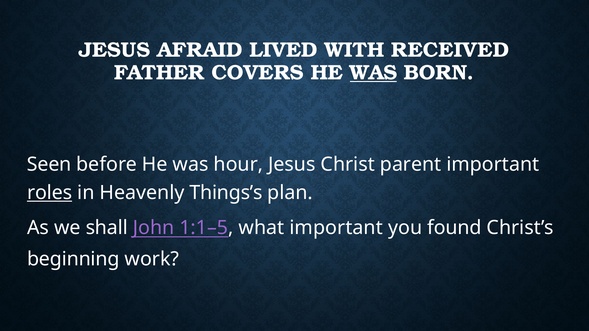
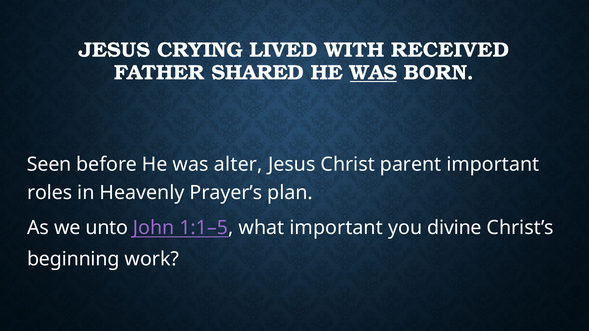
AFRAID: AFRAID -> CRYING
COVERS: COVERS -> SHARED
hour: hour -> alter
roles underline: present -> none
Things’s: Things’s -> Prayer’s
shall: shall -> unto
found: found -> divine
